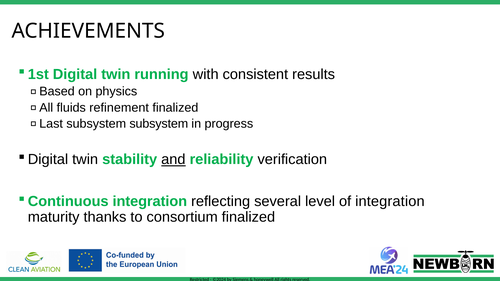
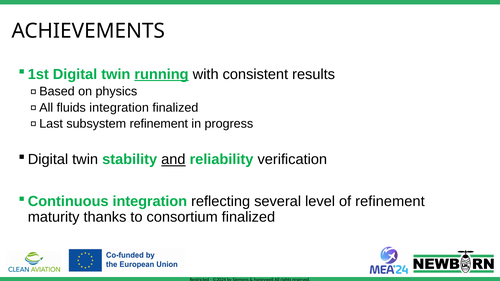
running underline: none -> present
fluids refinement: refinement -> integration
subsystem subsystem: subsystem -> refinement
of integration: integration -> refinement
